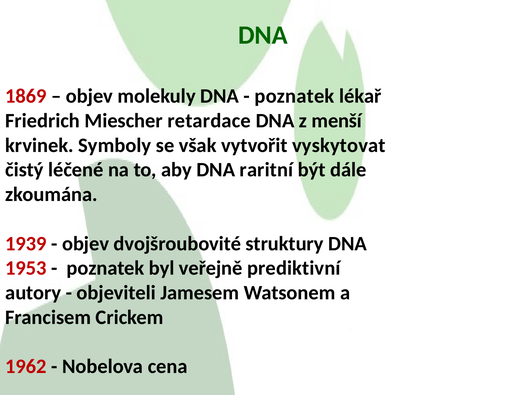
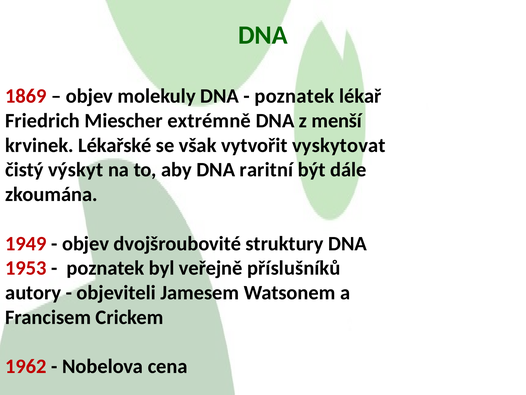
retardace: retardace -> extrémně
Symboly: Symboly -> Lékařské
léčené: léčené -> výskyt
1939: 1939 -> 1949
prediktivní: prediktivní -> příslušníků
